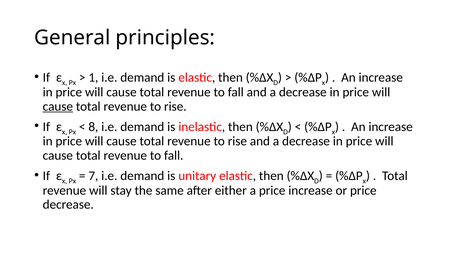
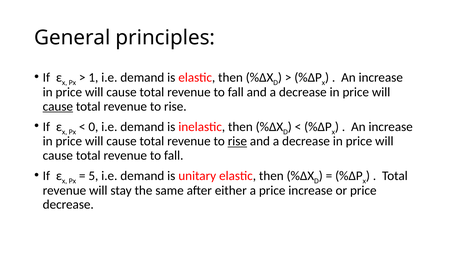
8: 8 -> 0
rise at (237, 141) underline: none -> present
7: 7 -> 5
